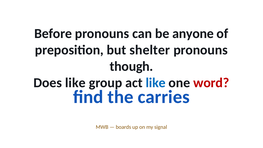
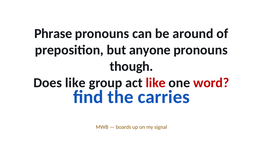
Before: Before -> Phrase
anyone: anyone -> around
shelter: shelter -> anyone
like at (156, 83) colour: blue -> red
